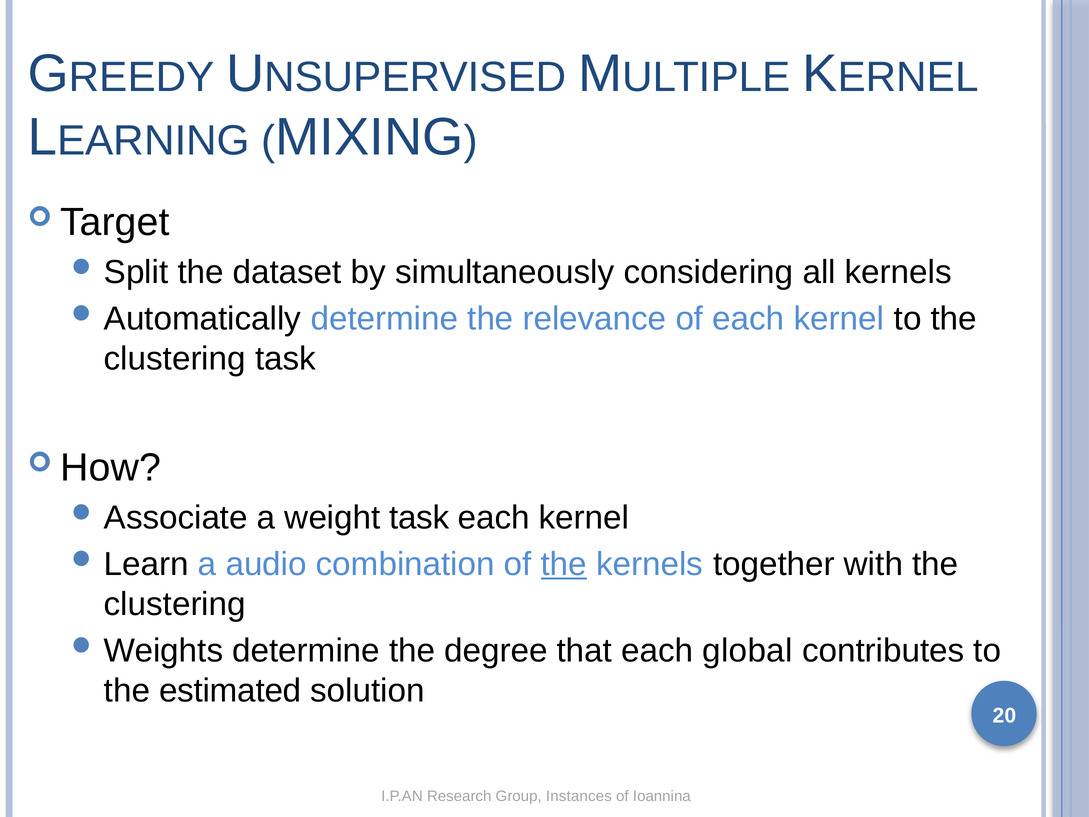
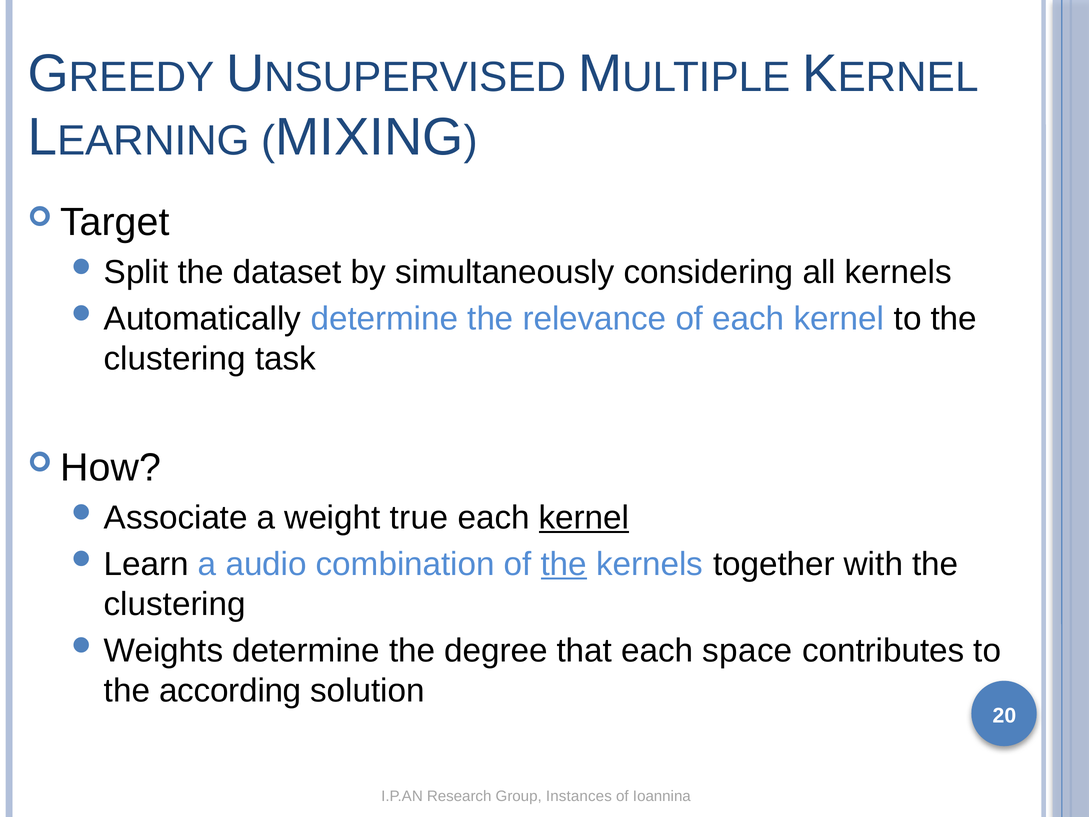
weight task: task -> true
kernel at (584, 518) underline: none -> present
global: global -> space
estimated: estimated -> according
